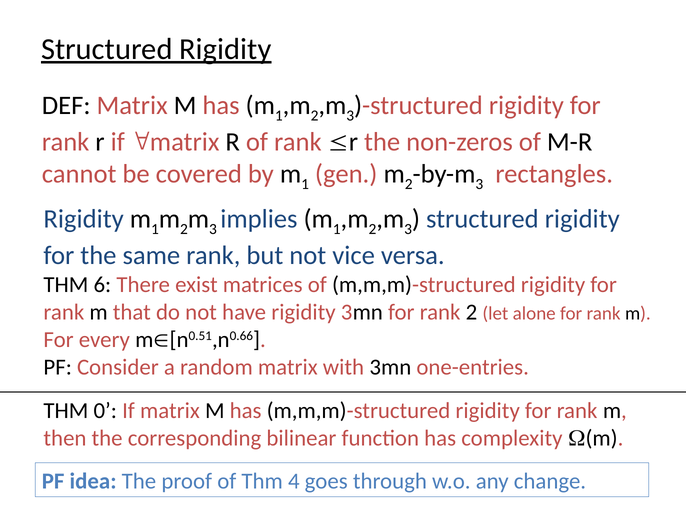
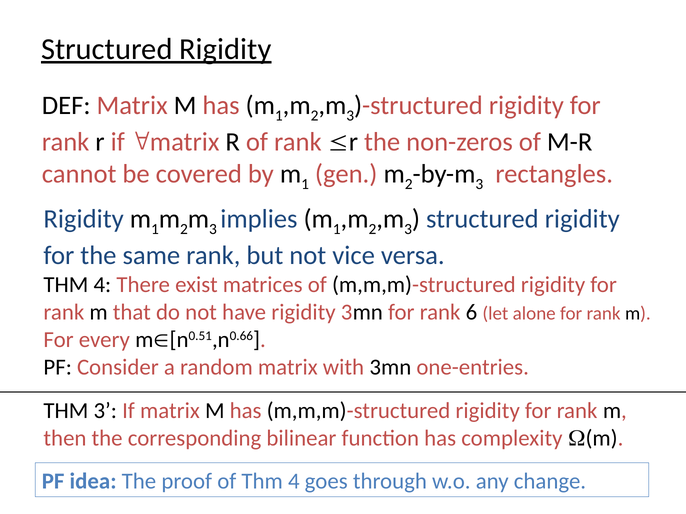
6 at (102, 285): 6 -> 4
rank 2: 2 -> 6
THM 0: 0 -> 3
